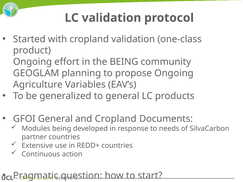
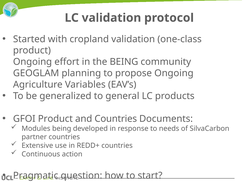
GFOI General: General -> Product
and Cropland: Cropland -> Countries
